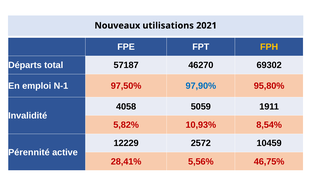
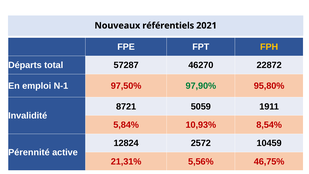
utilisations: utilisations -> référentiels
57187: 57187 -> 57287
69302: 69302 -> 22872
97,90% colour: blue -> green
4058: 4058 -> 8721
5,82%: 5,82% -> 5,84%
12229: 12229 -> 12824
28,41%: 28,41% -> 21,31%
